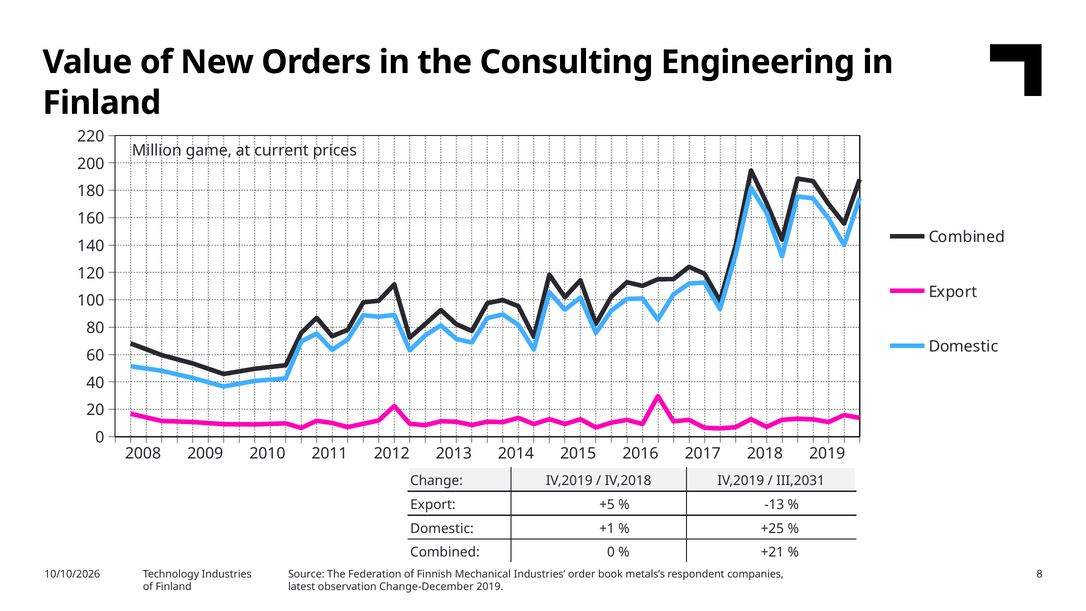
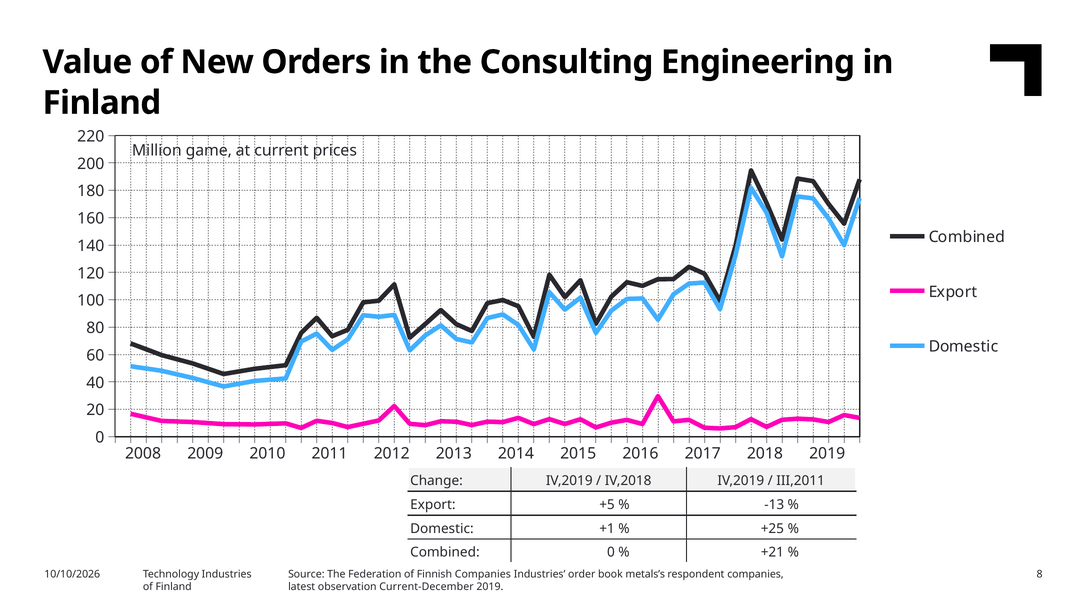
III,2031: III,2031 -> III,2011
Finnish Mechanical: Mechanical -> Companies
Change-December: Change-December -> Current-December
